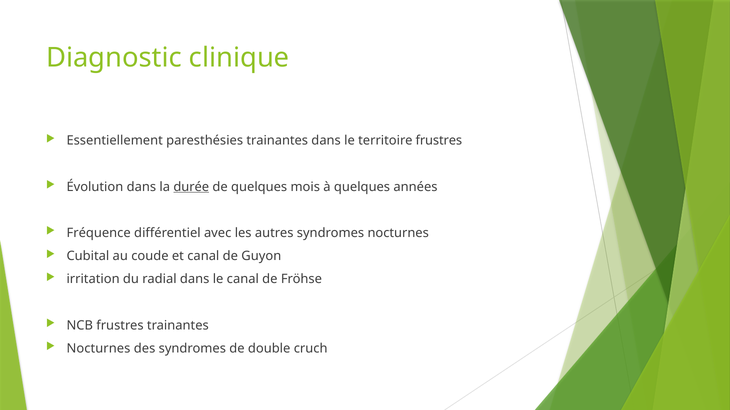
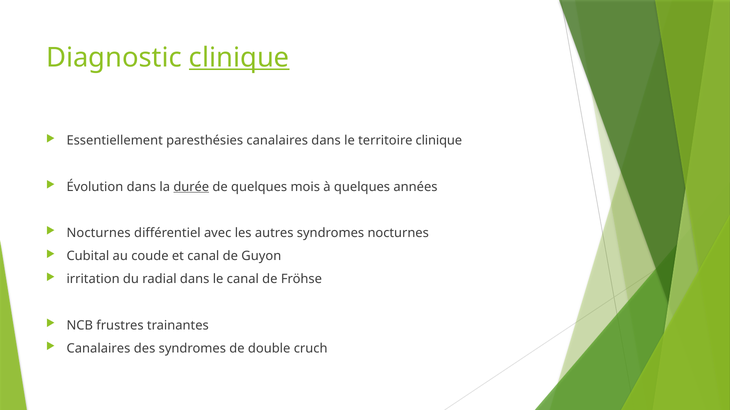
clinique at (239, 58) underline: none -> present
paresthésies trainantes: trainantes -> canalaires
territoire frustres: frustres -> clinique
Fréquence at (99, 233): Fréquence -> Nocturnes
Nocturnes at (98, 349): Nocturnes -> Canalaires
